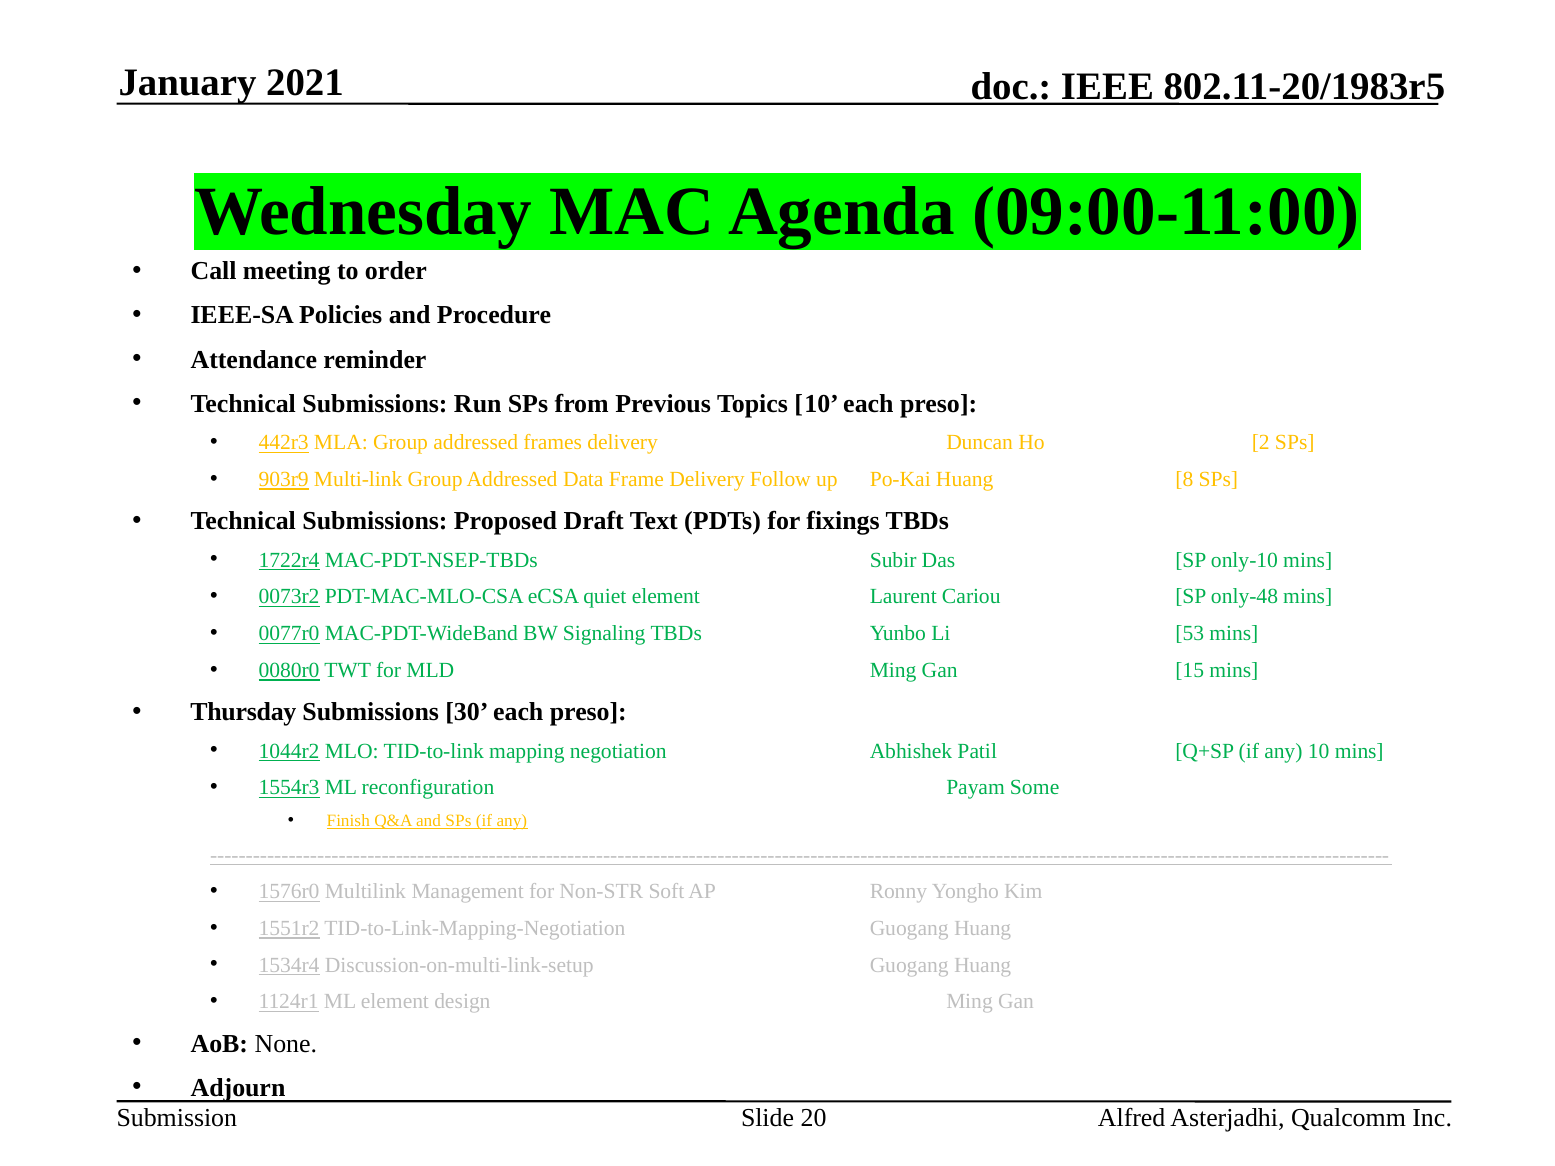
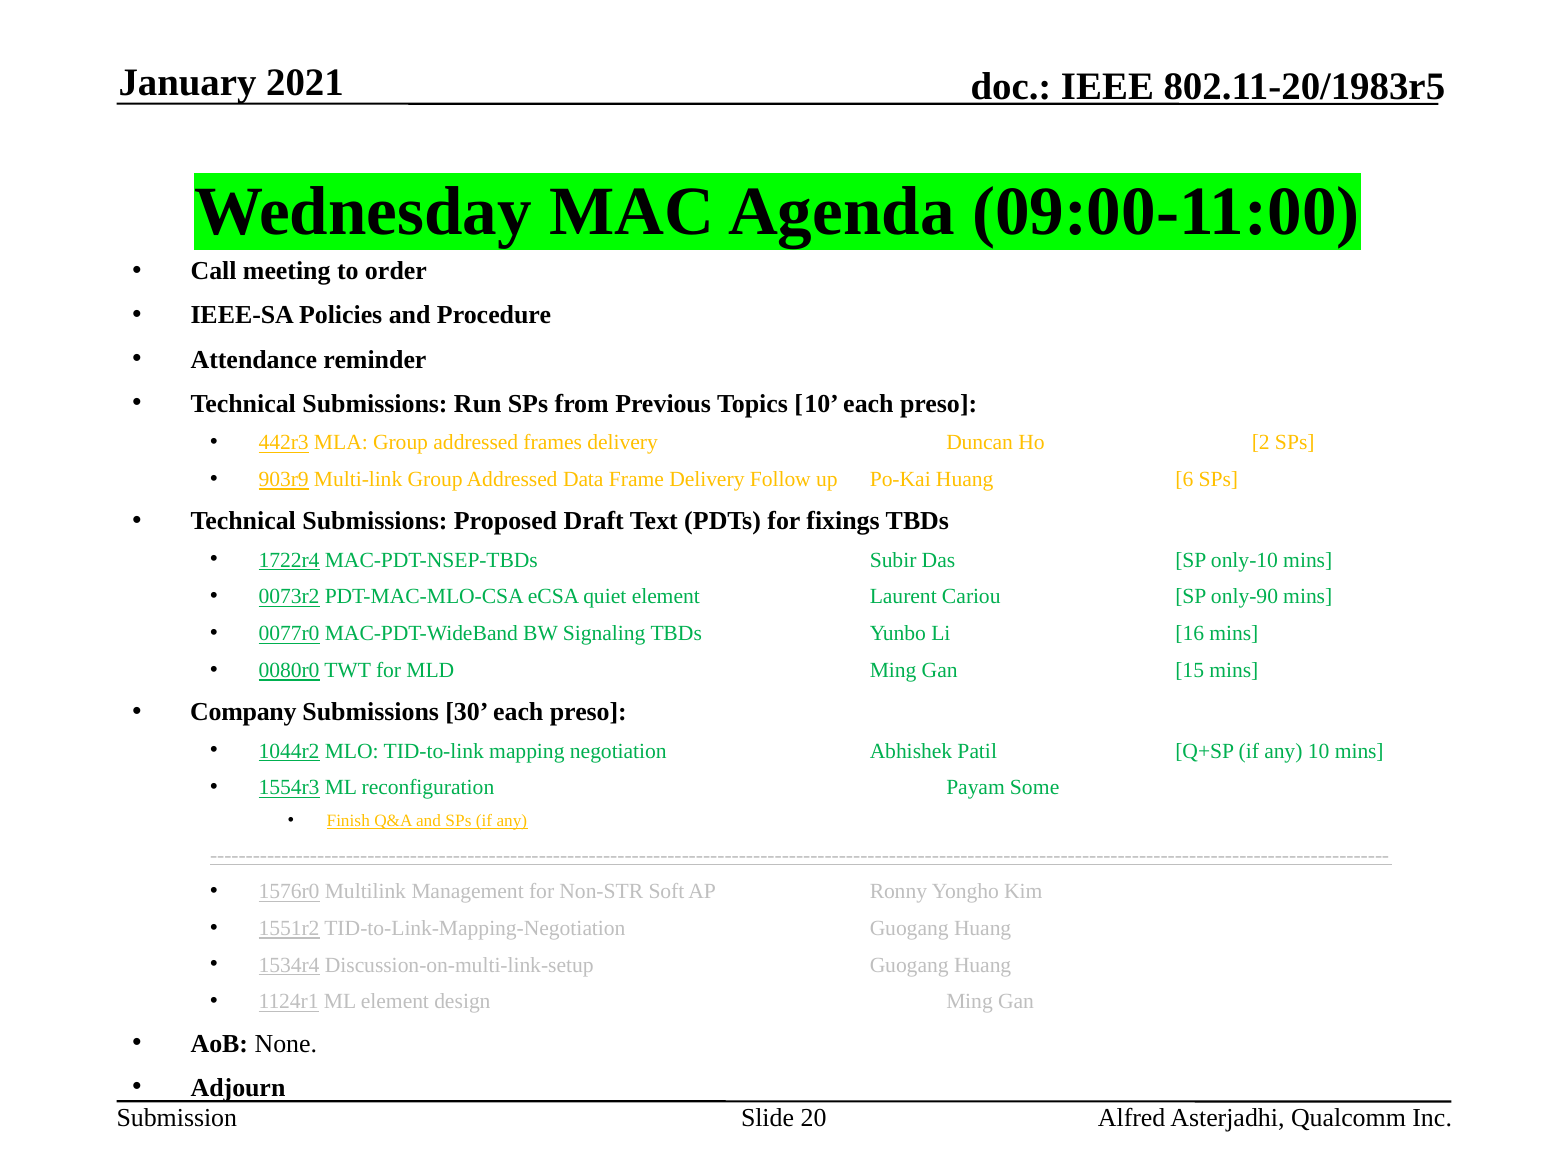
8: 8 -> 6
only-48: only-48 -> only-90
53: 53 -> 16
Thursday: Thursday -> Company
